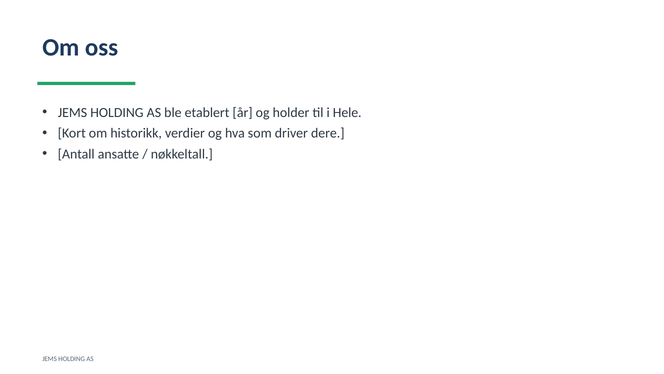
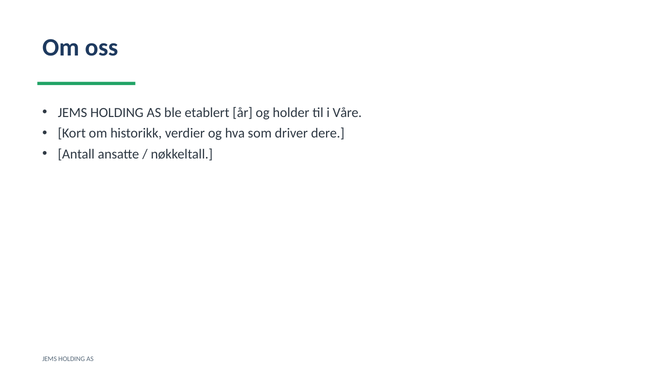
Hele: Hele -> Våre
